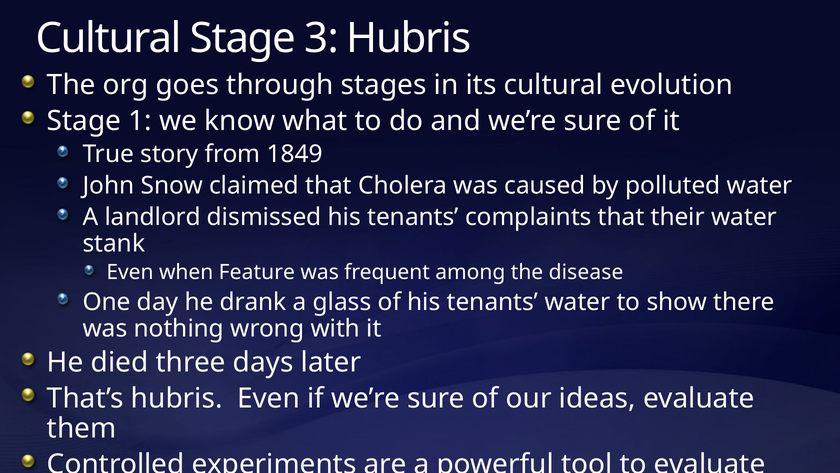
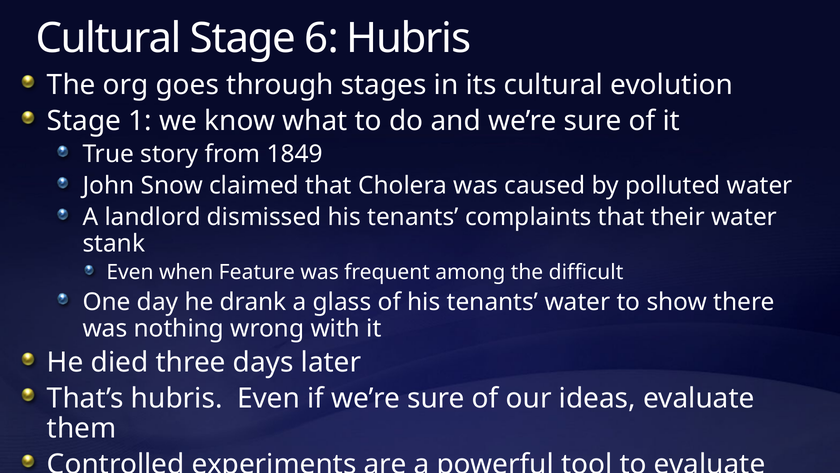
3: 3 -> 6
disease: disease -> difficult
